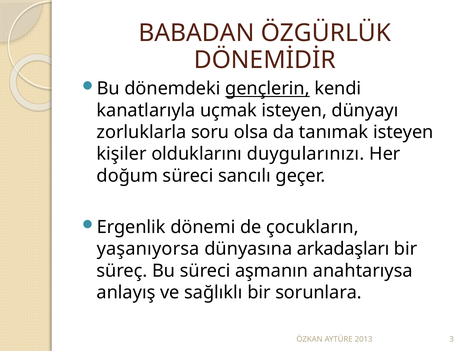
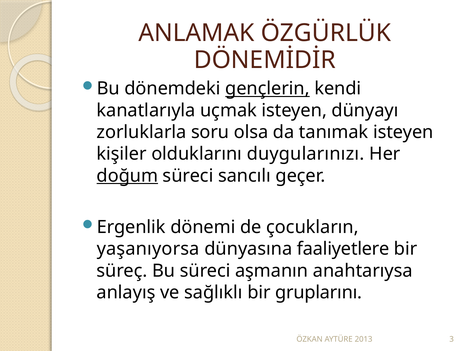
BABADAN: BABADAN -> ANLAMAK
doğum underline: none -> present
arkadaşları: arkadaşları -> faaliyetlere
sorunlara: sorunlara -> gruplarını
